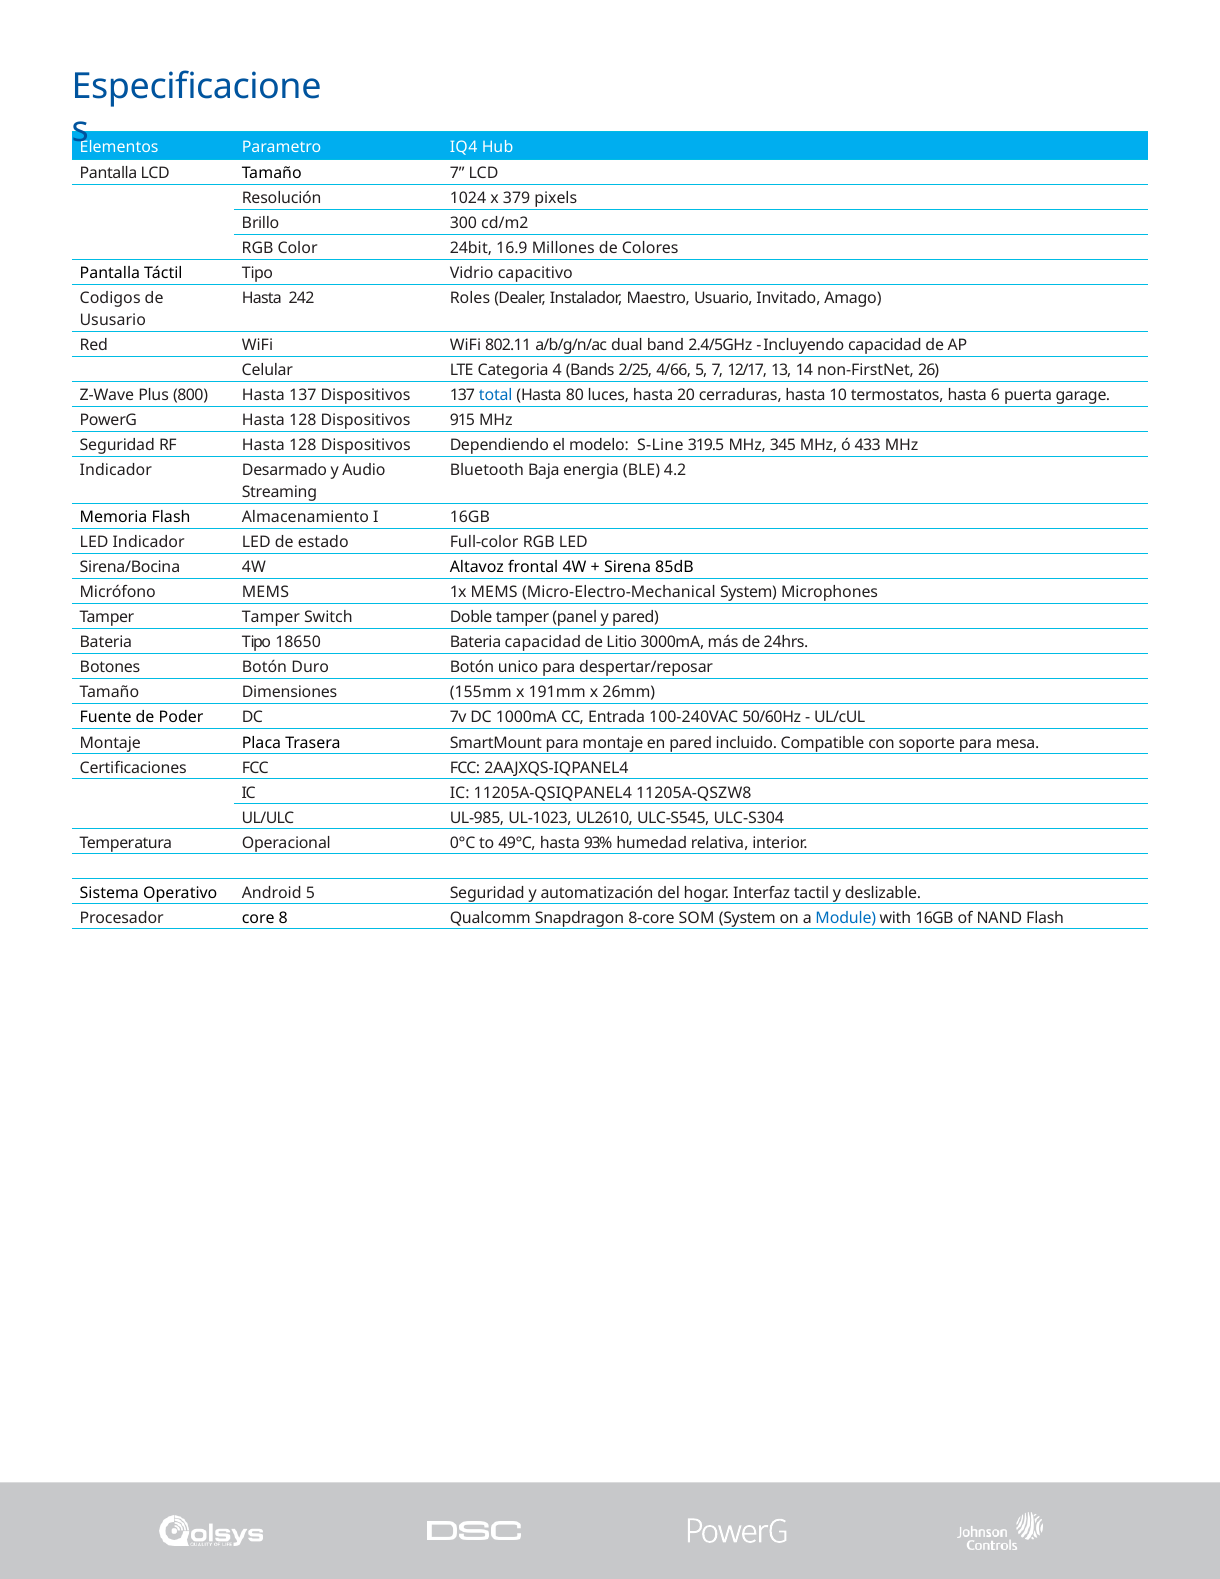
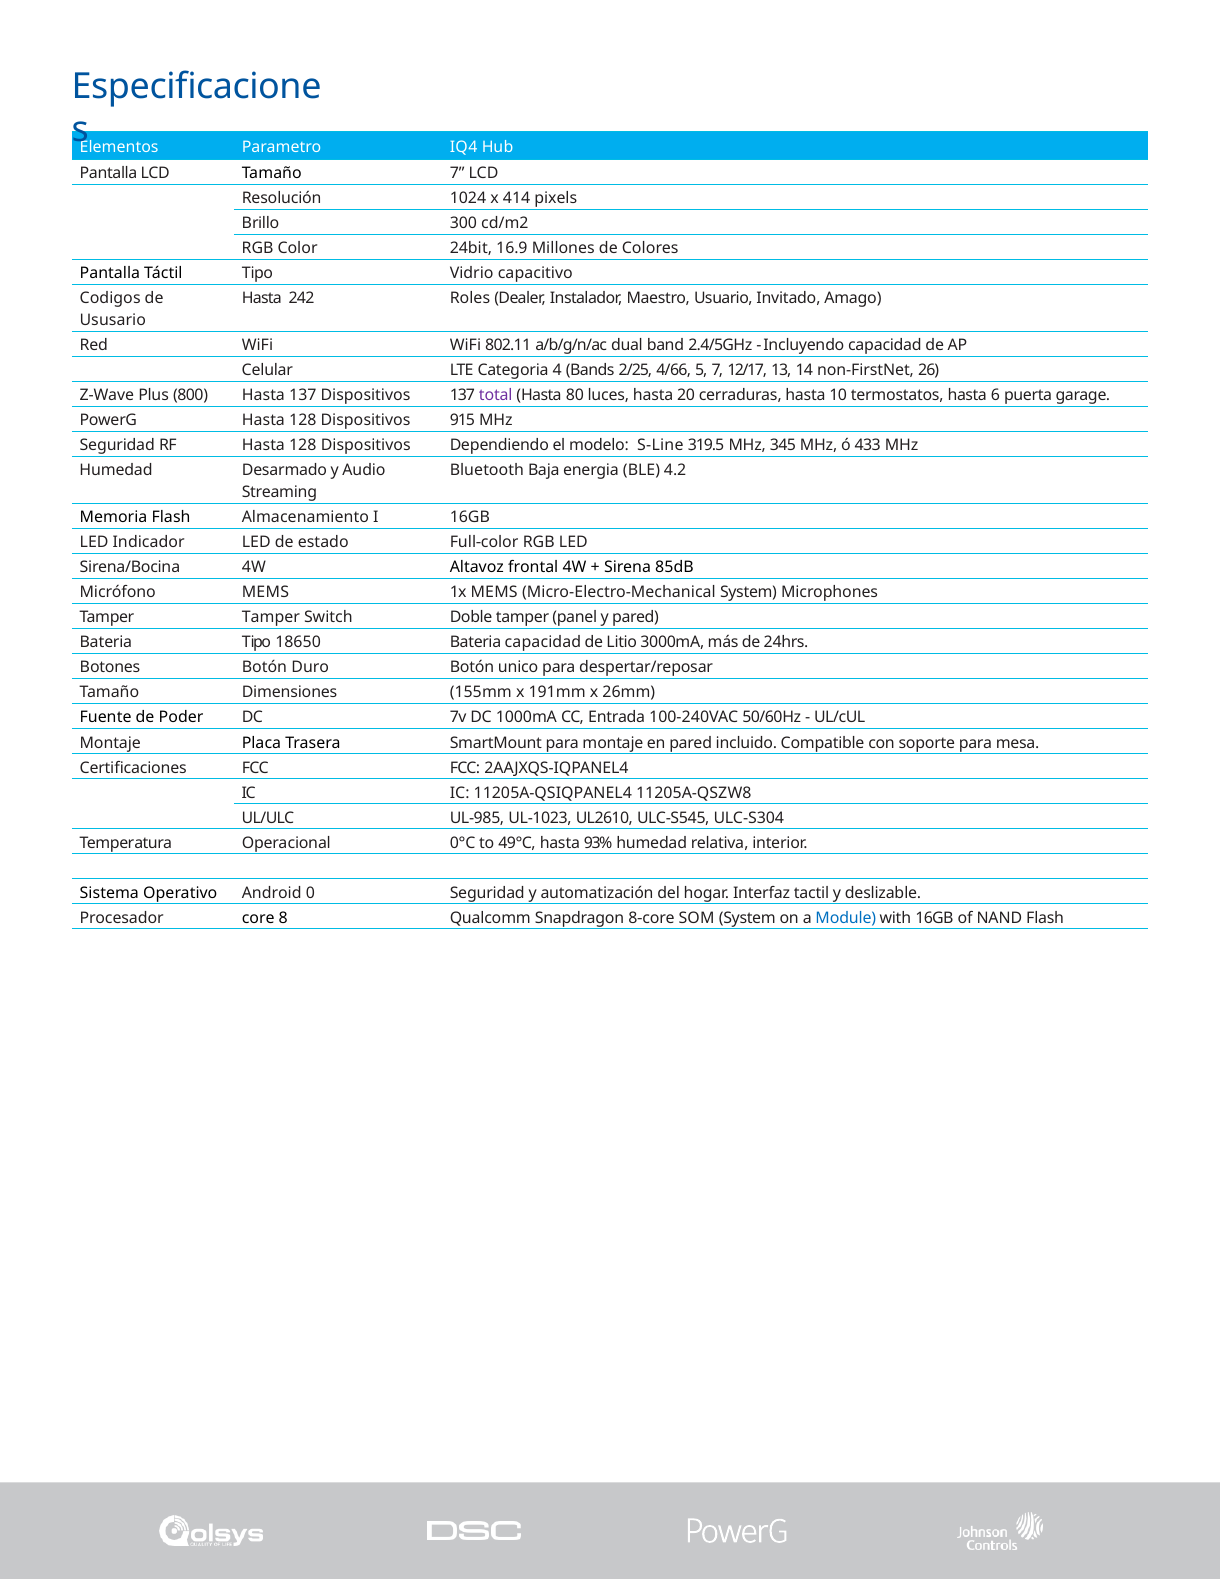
379: 379 -> 414
total colour: blue -> purple
Indicador at (116, 471): Indicador -> Humedad
Android 5: 5 -> 0
